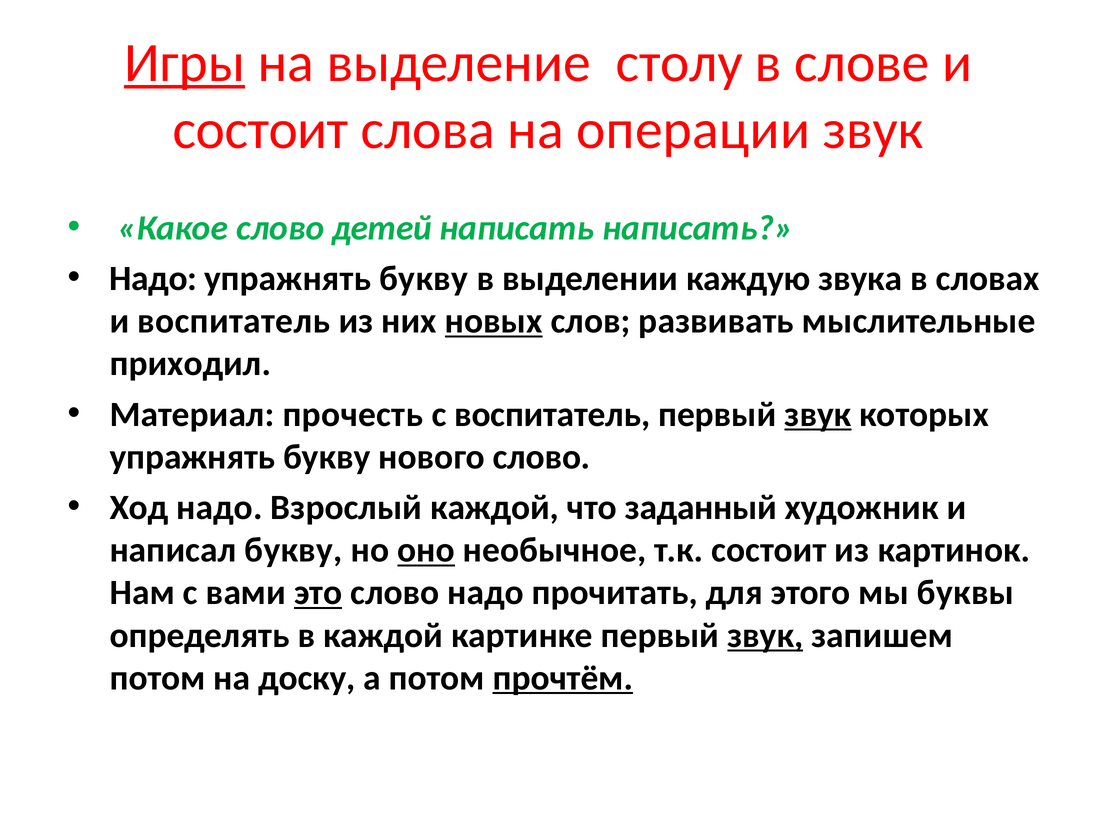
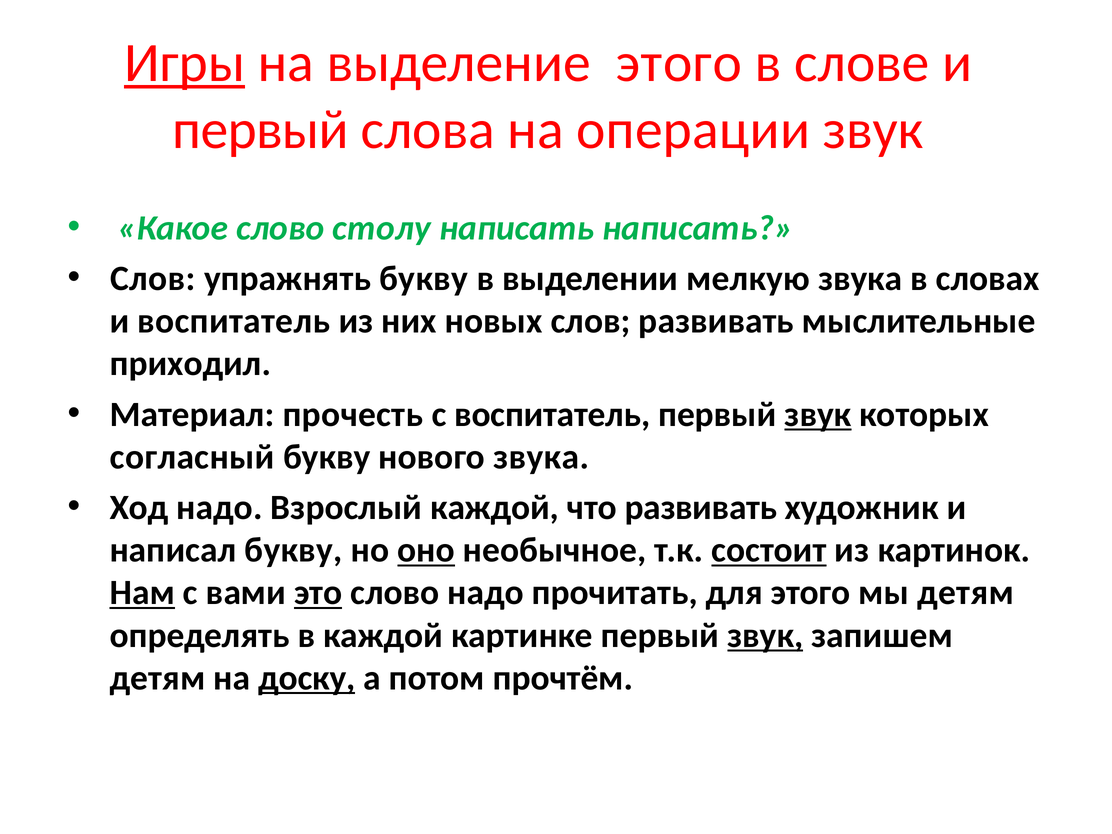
выделение столу: столу -> этого
состоит at (261, 130): состоит -> первый
детей: детей -> столу
Надо at (153, 278): Надо -> Слов
каждую: каждую -> мелкую
новых underline: present -> none
упражнять at (193, 457): упражнять -> согласный
нового слово: слово -> звука
что заданный: заданный -> развивать
состоит at (769, 550) underline: none -> present
Нам underline: none -> present
мы буквы: буквы -> детям
потом at (158, 678): потом -> детям
доску underline: none -> present
прочтём underline: present -> none
